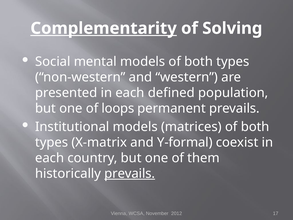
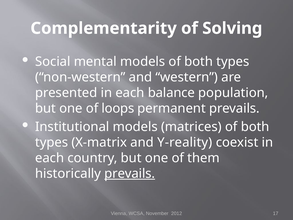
Complementarity underline: present -> none
defined: defined -> balance
Y-formal: Y-formal -> Y-reality
